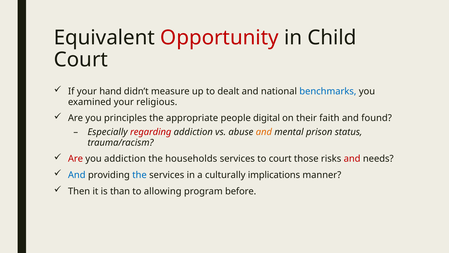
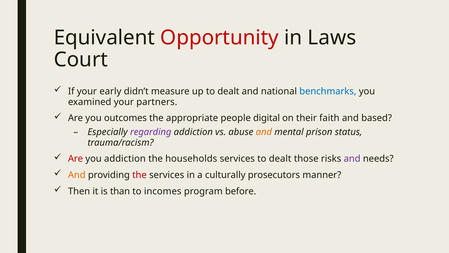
Child: Child -> Laws
hand: hand -> early
religious: religious -> partners
principles: principles -> outcomes
found: found -> based
regarding colour: red -> purple
services to court: court -> dealt
and at (352, 159) colour: red -> purple
And at (77, 175) colour: blue -> orange
the at (140, 175) colour: blue -> red
implications: implications -> prosecutors
allowing: allowing -> incomes
